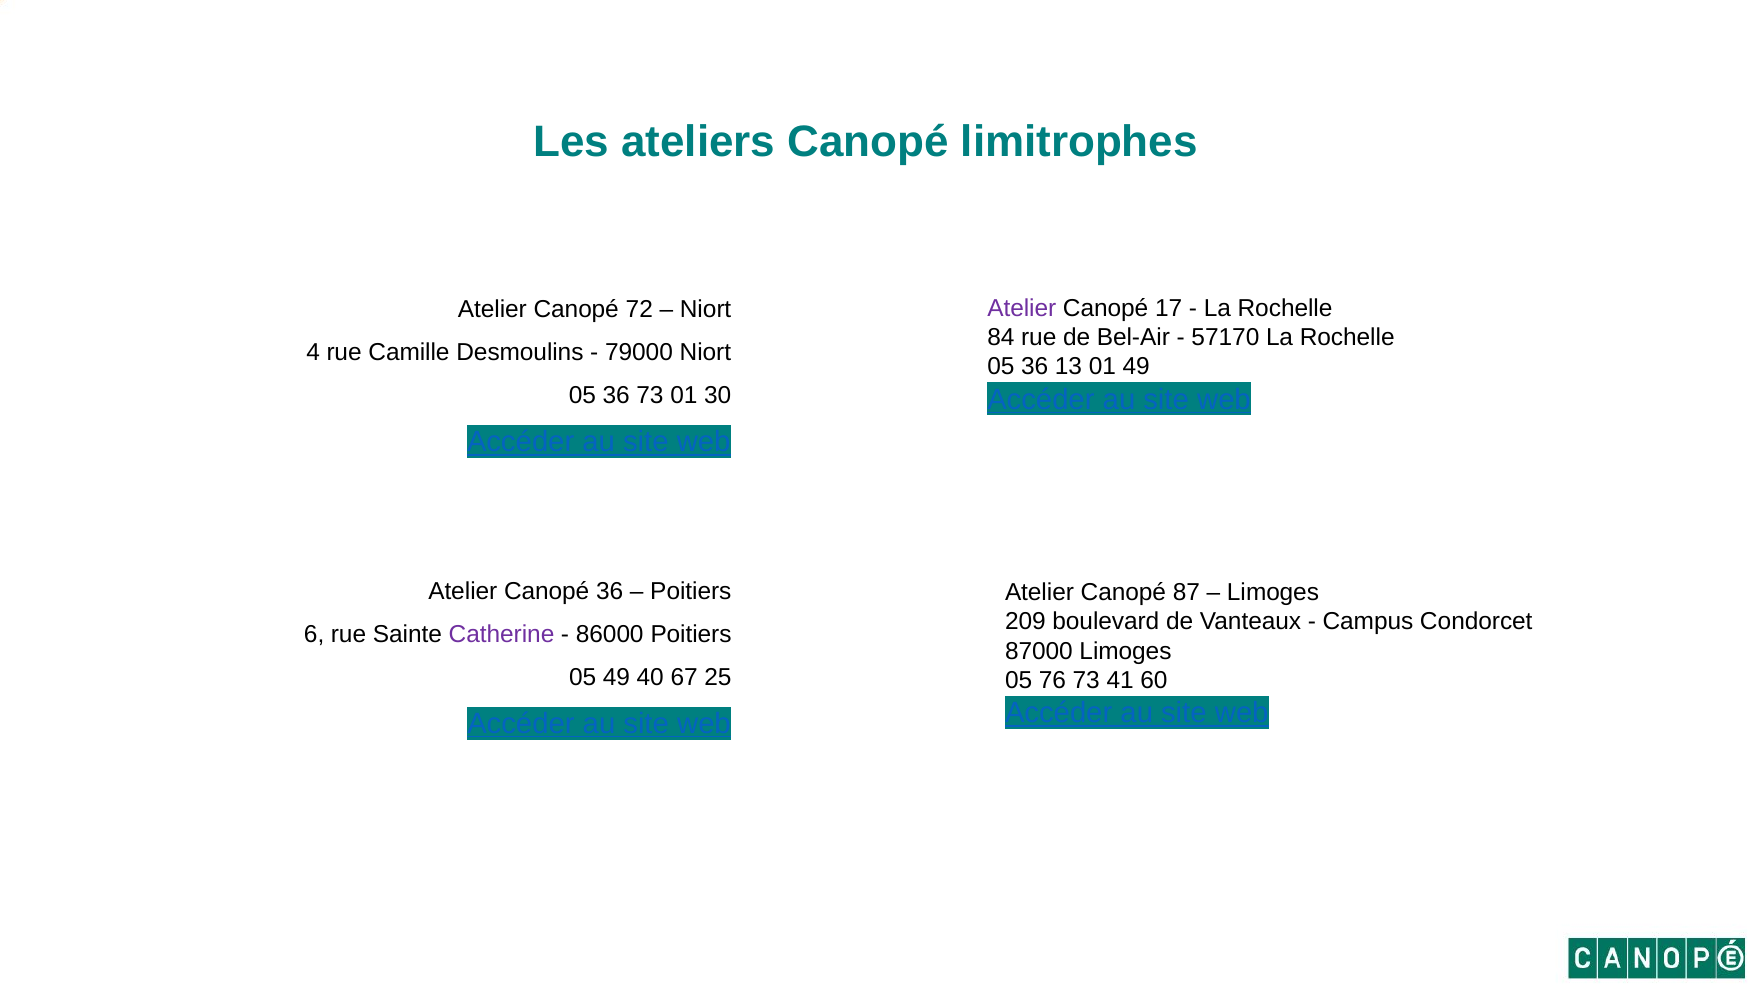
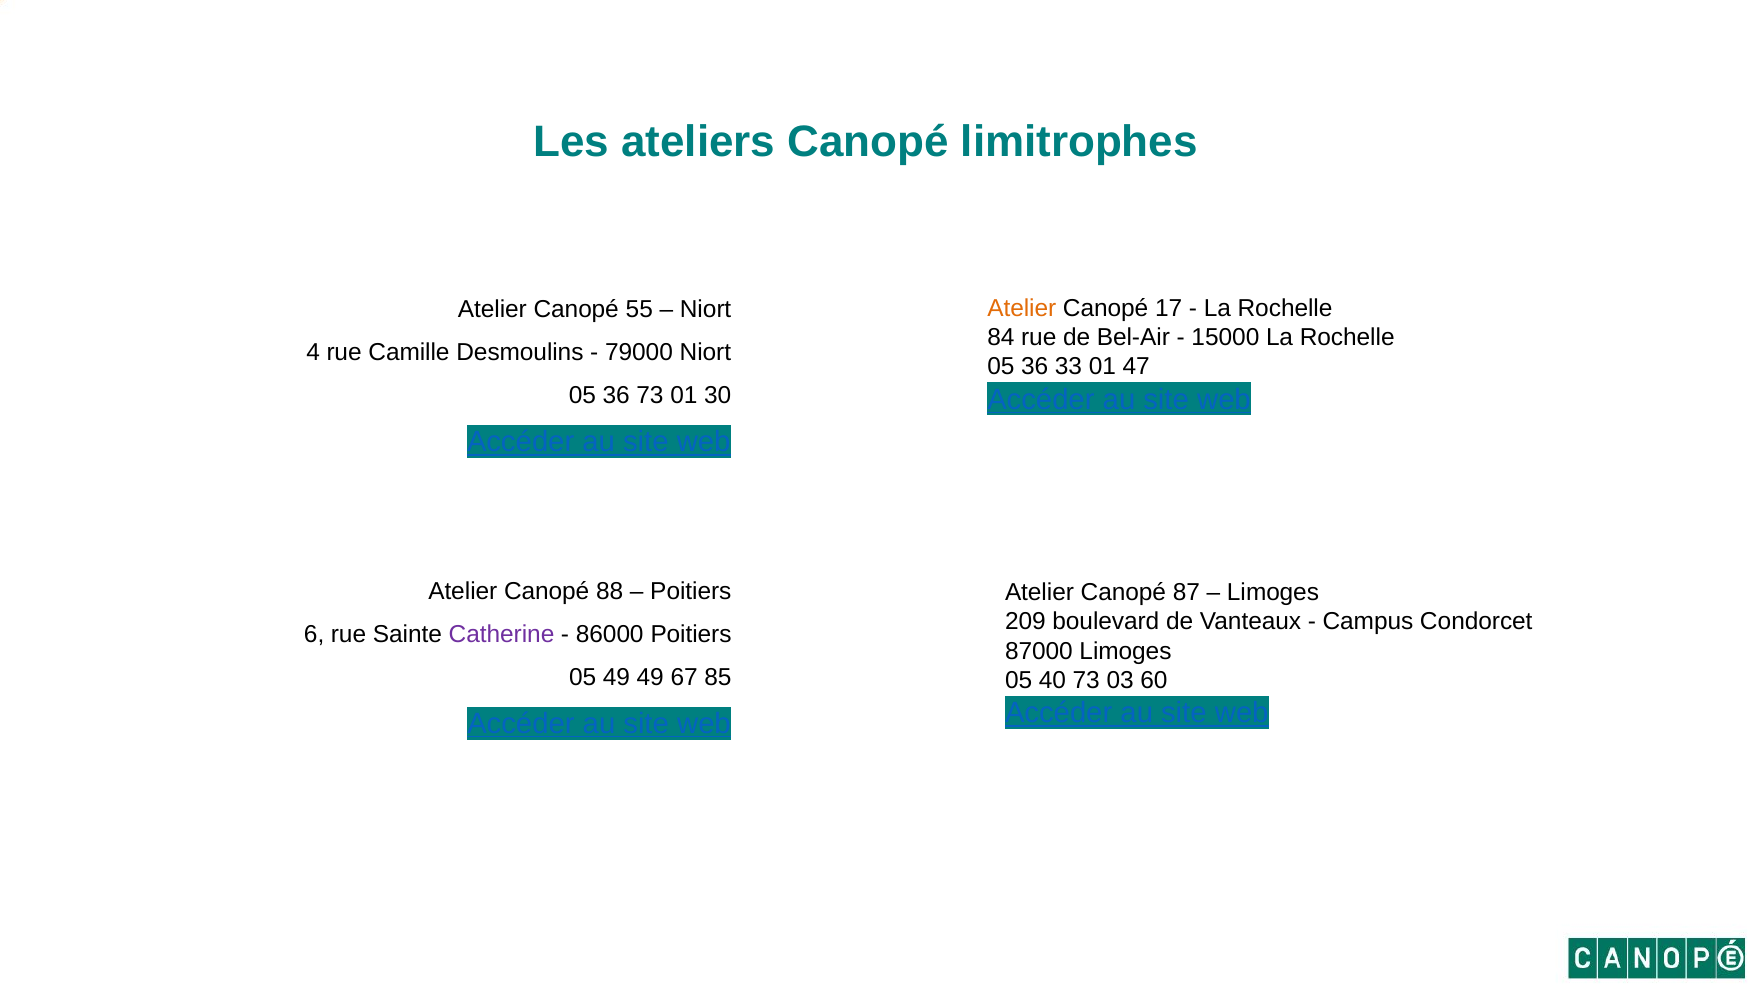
Atelier at (1022, 308) colour: purple -> orange
72: 72 -> 55
57170: 57170 -> 15000
13: 13 -> 33
01 49: 49 -> 47
Canopé 36: 36 -> 88
49 40: 40 -> 49
25: 25 -> 85
76: 76 -> 40
41: 41 -> 03
